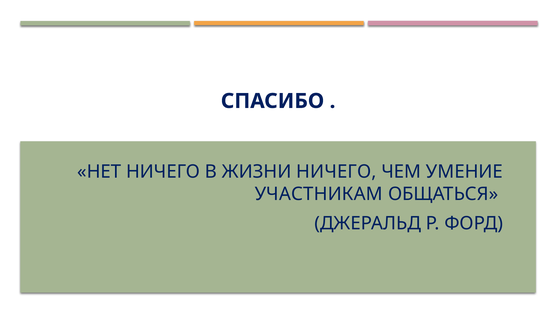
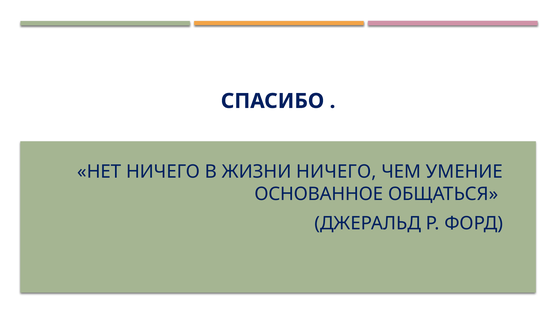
УЧАСТНИКАМ: УЧАСТНИКАМ -> ОСНОВАННОЕ
